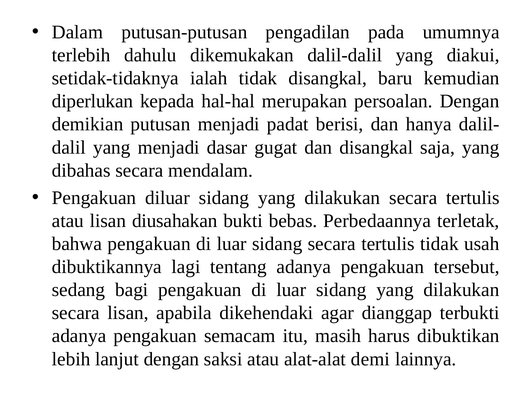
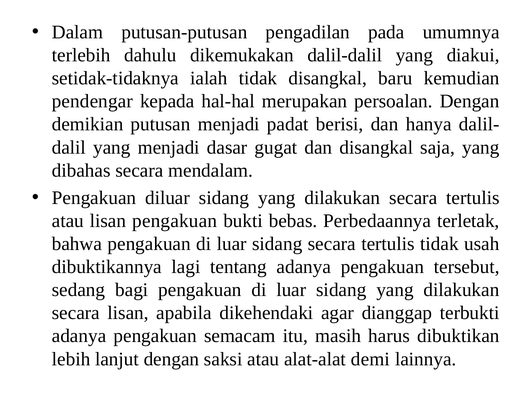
diperlukan: diperlukan -> pendengar
lisan diusahakan: diusahakan -> pengakuan
